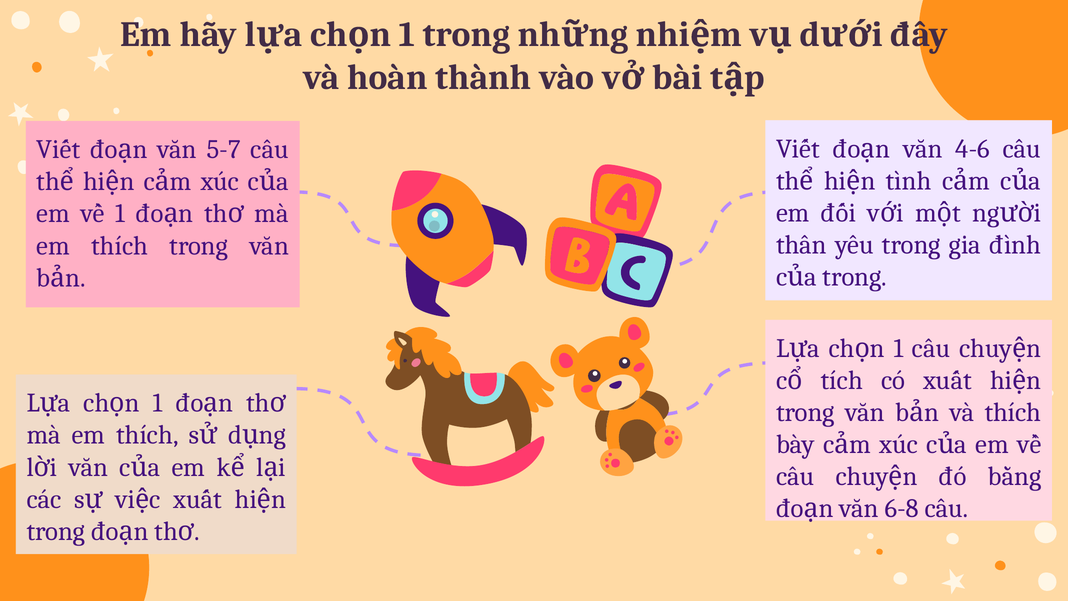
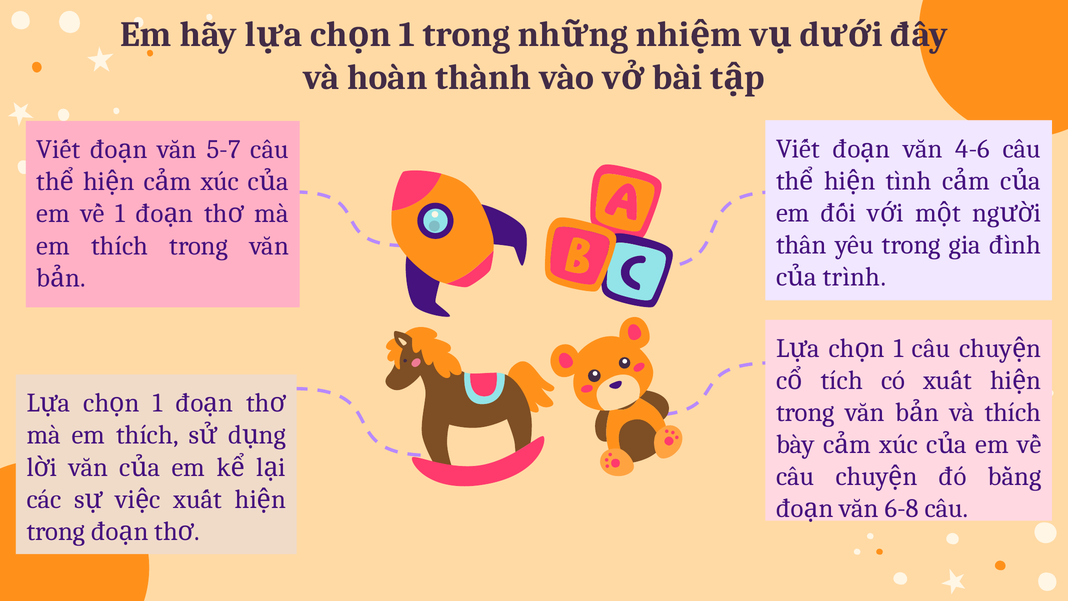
trong at (855, 277): trong -> trình
